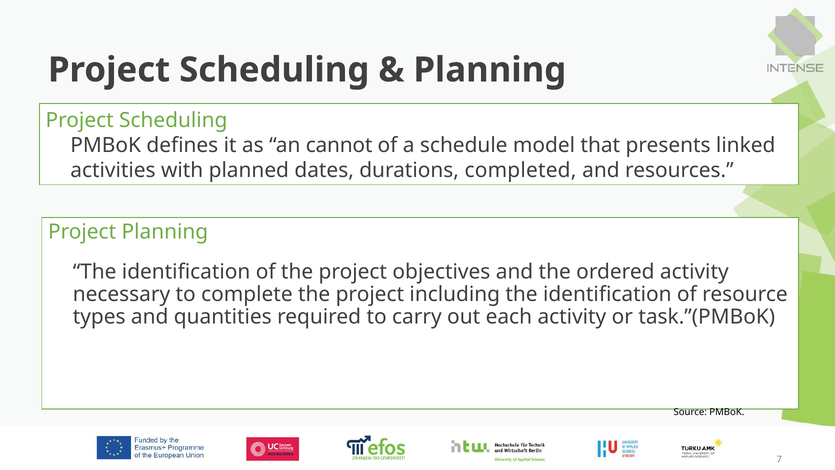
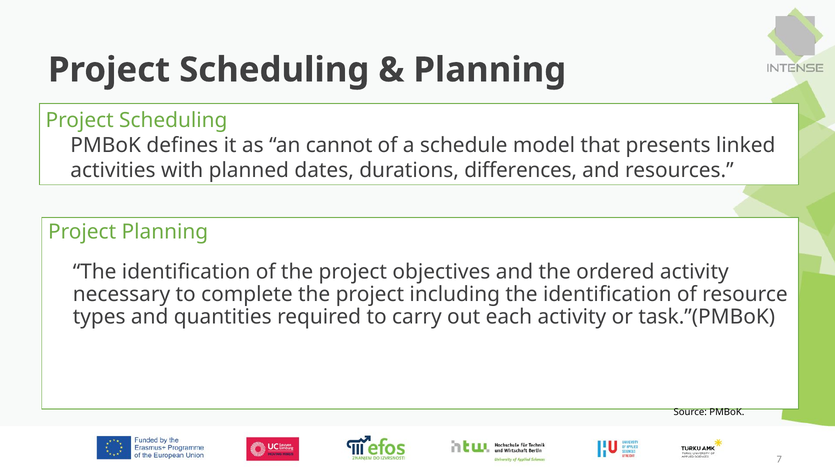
completed: completed -> differences
